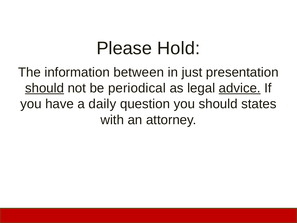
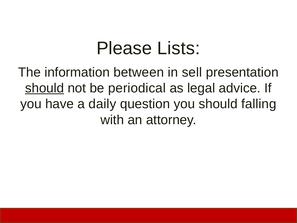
Hold: Hold -> Lists
just: just -> sell
advice underline: present -> none
states: states -> falling
